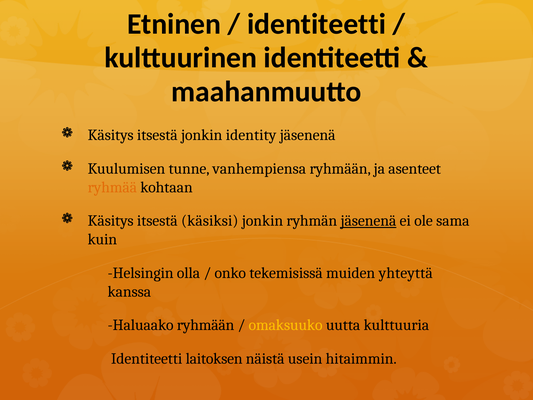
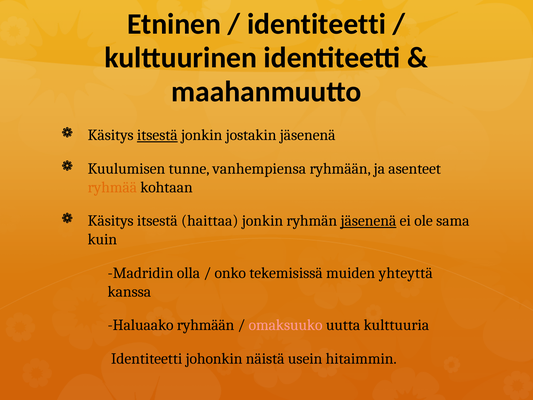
itsestä at (157, 135) underline: none -> present
identity: identity -> jostakin
käsiksi: käsiksi -> haittaa
Helsingin: Helsingin -> Madridin
omaksuuko colour: yellow -> pink
laitoksen: laitoksen -> johonkin
